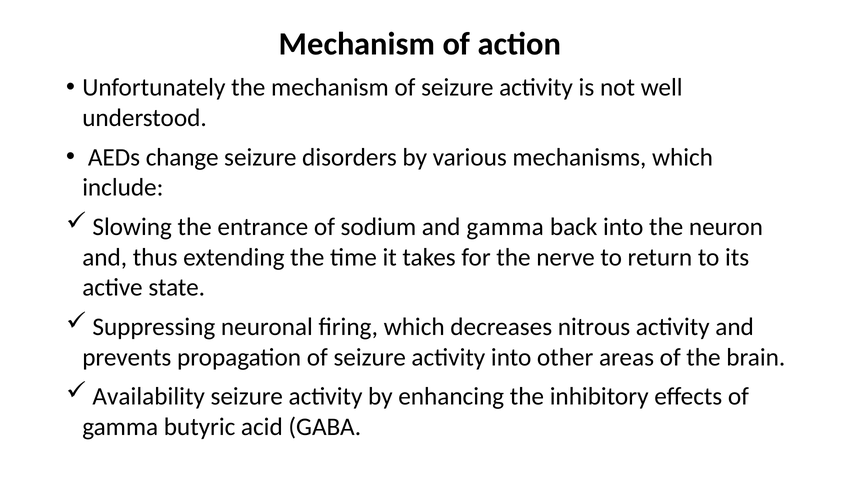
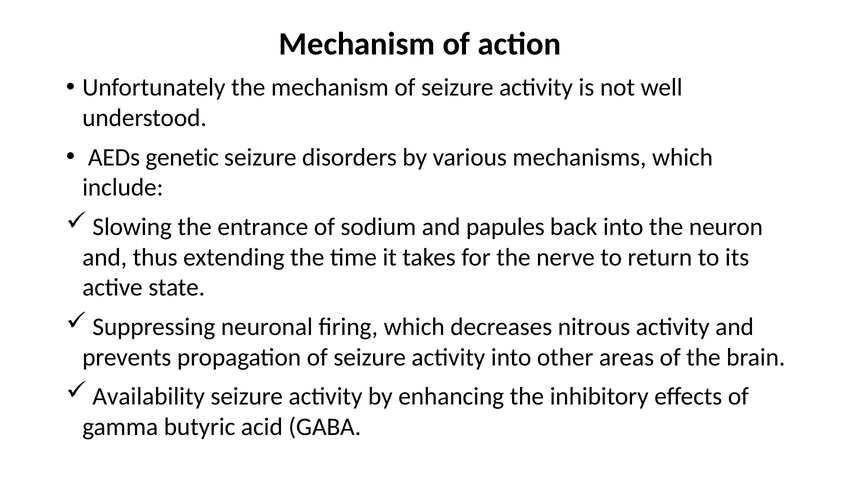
change: change -> genetic
and gamma: gamma -> papules
